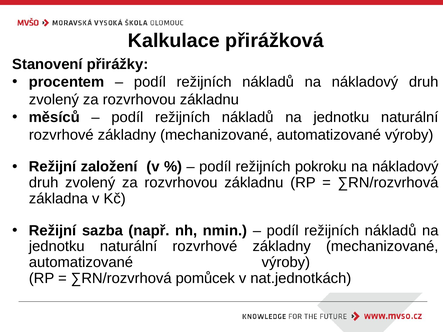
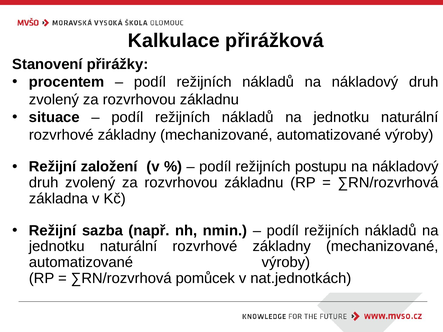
měsíců: měsíců -> situace
pokroku: pokroku -> postupu
